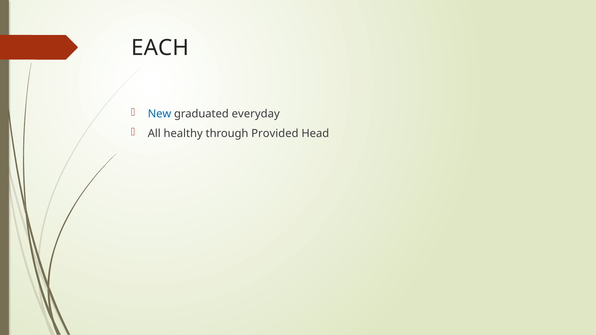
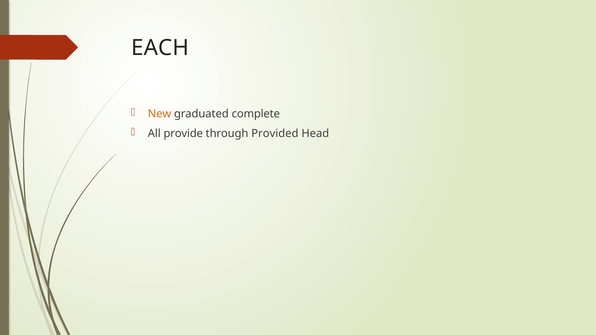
New colour: blue -> orange
everyday: everyday -> complete
healthy: healthy -> provide
